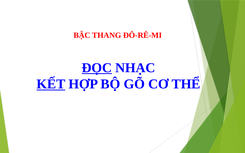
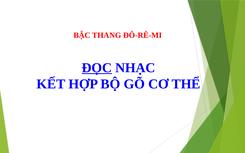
KẾT underline: present -> none
